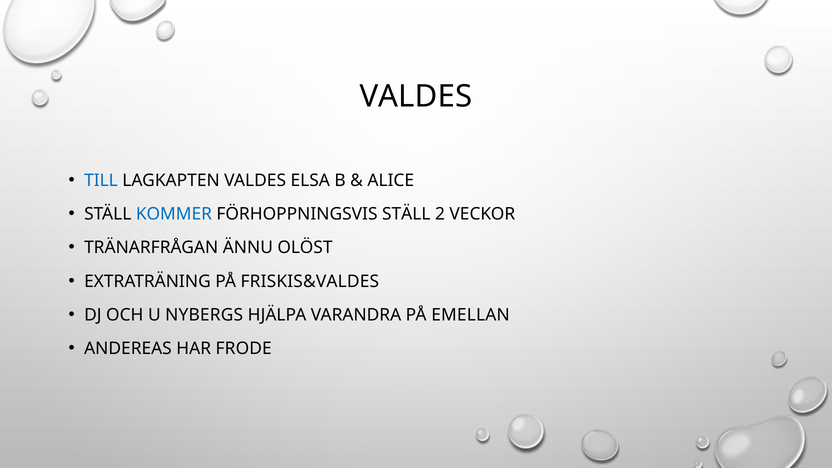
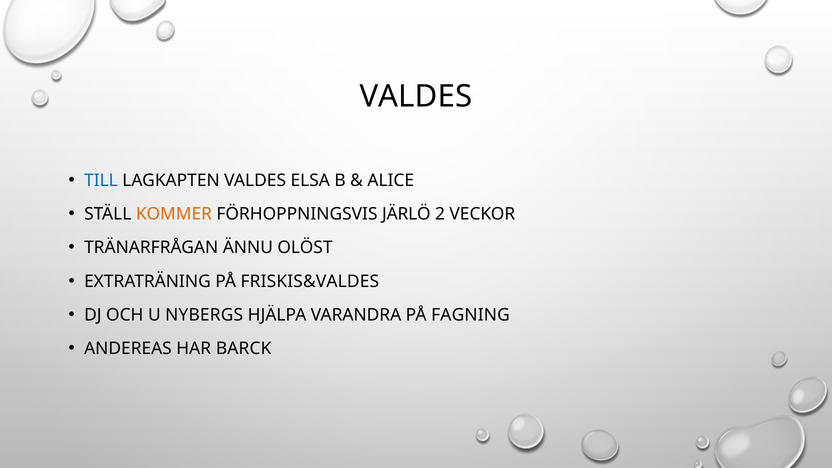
KOMMER colour: blue -> orange
FÖRHOPPNINGSVIS STÄLL: STÄLL -> JÄRLÖ
EMELLAN: EMELLAN -> FAGNING
FRODE: FRODE -> BARCK
